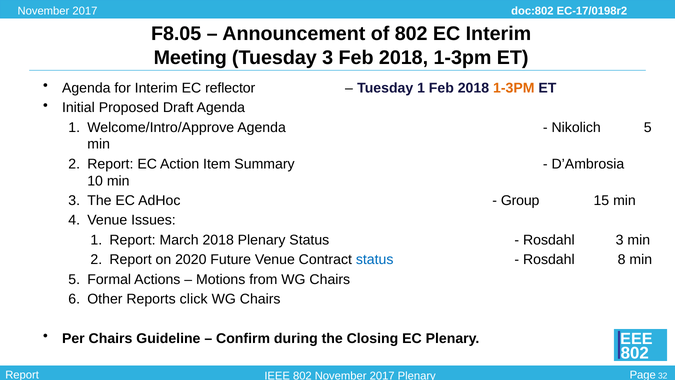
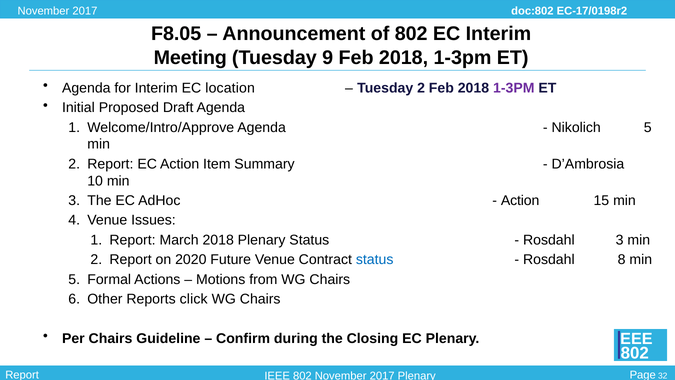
Tuesday 3: 3 -> 9
reflector: reflector -> location
Tuesday 1: 1 -> 2
1-3PM at (514, 88) colour: orange -> purple
Group at (520, 200): Group -> Action
